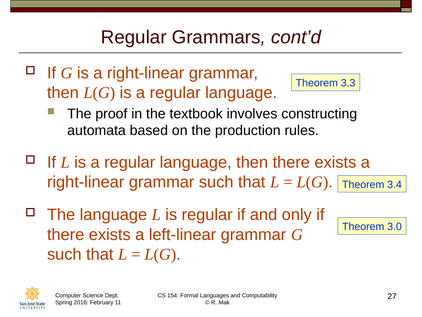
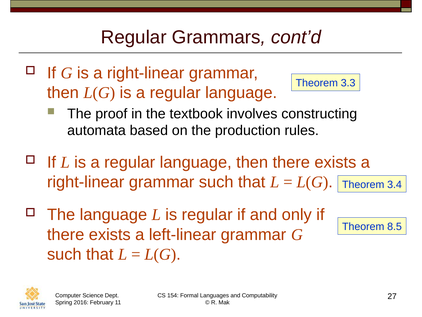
3.0: 3.0 -> 8.5
